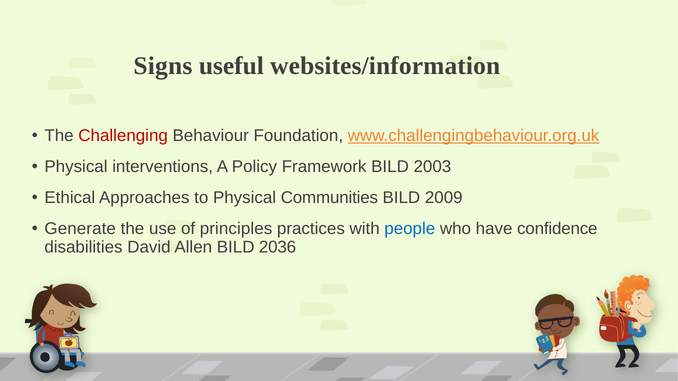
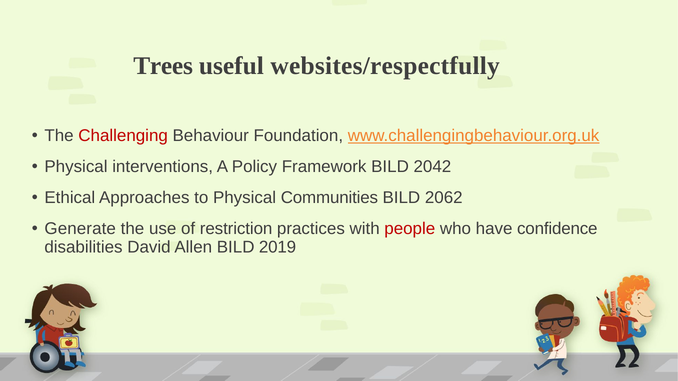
Signs: Signs -> Trees
websites/information: websites/information -> websites/respectfully
2003: 2003 -> 2042
2009: 2009 -> 2062
principles: principles -> restriction
people colour: blue -> red
2036: 2036 -> 2019
